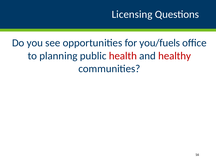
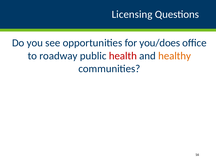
you/fuels: you/fuels -> you/does
planning: planning -> roadway
healthy colour: red -> orange
